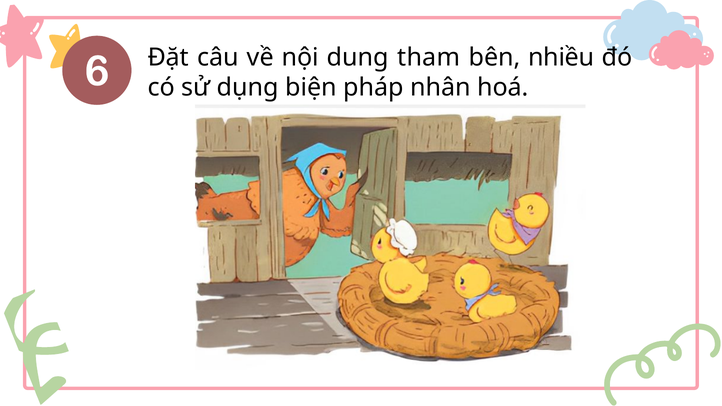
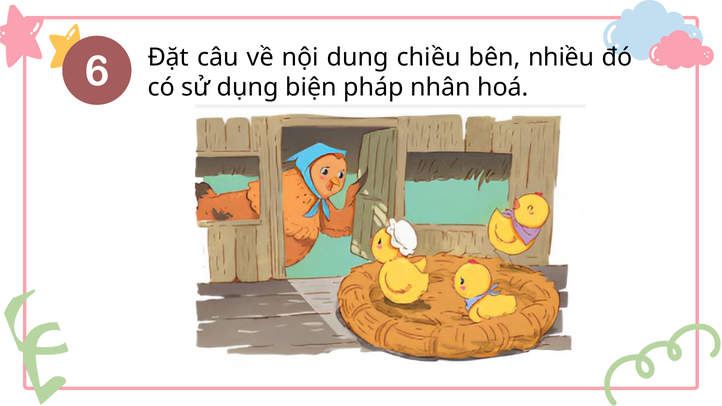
tham: tham -> chiều
